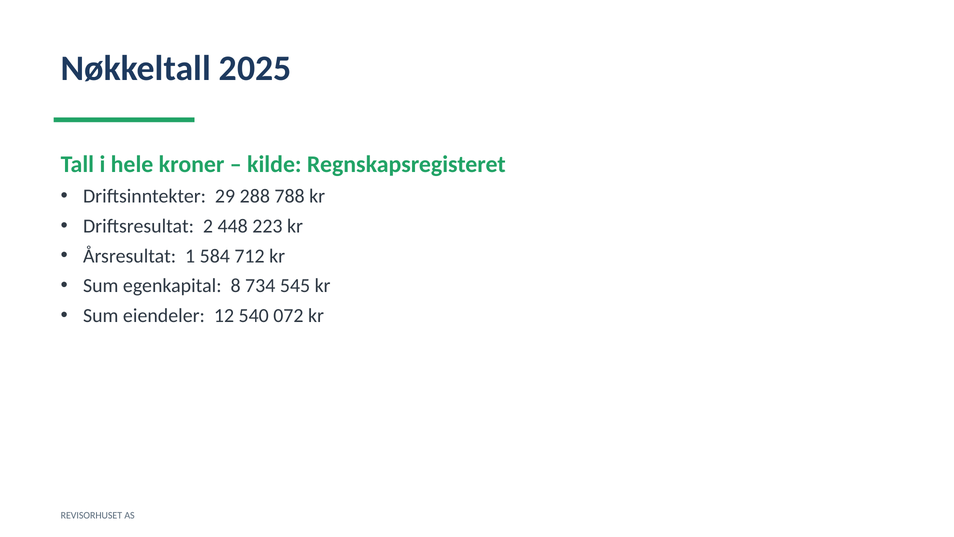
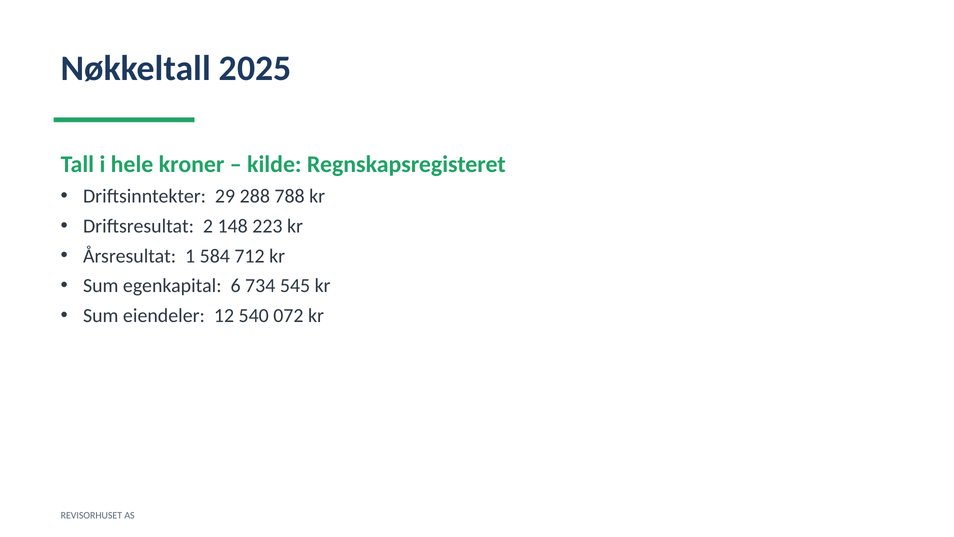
448: 448 -> 148
8: 8 -> 6
